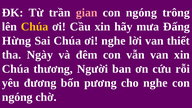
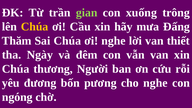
gian colour: pink -> light green
ngóng at (141, 13): ngóng -> xuống
Hừng: Hừng -> Thăm
